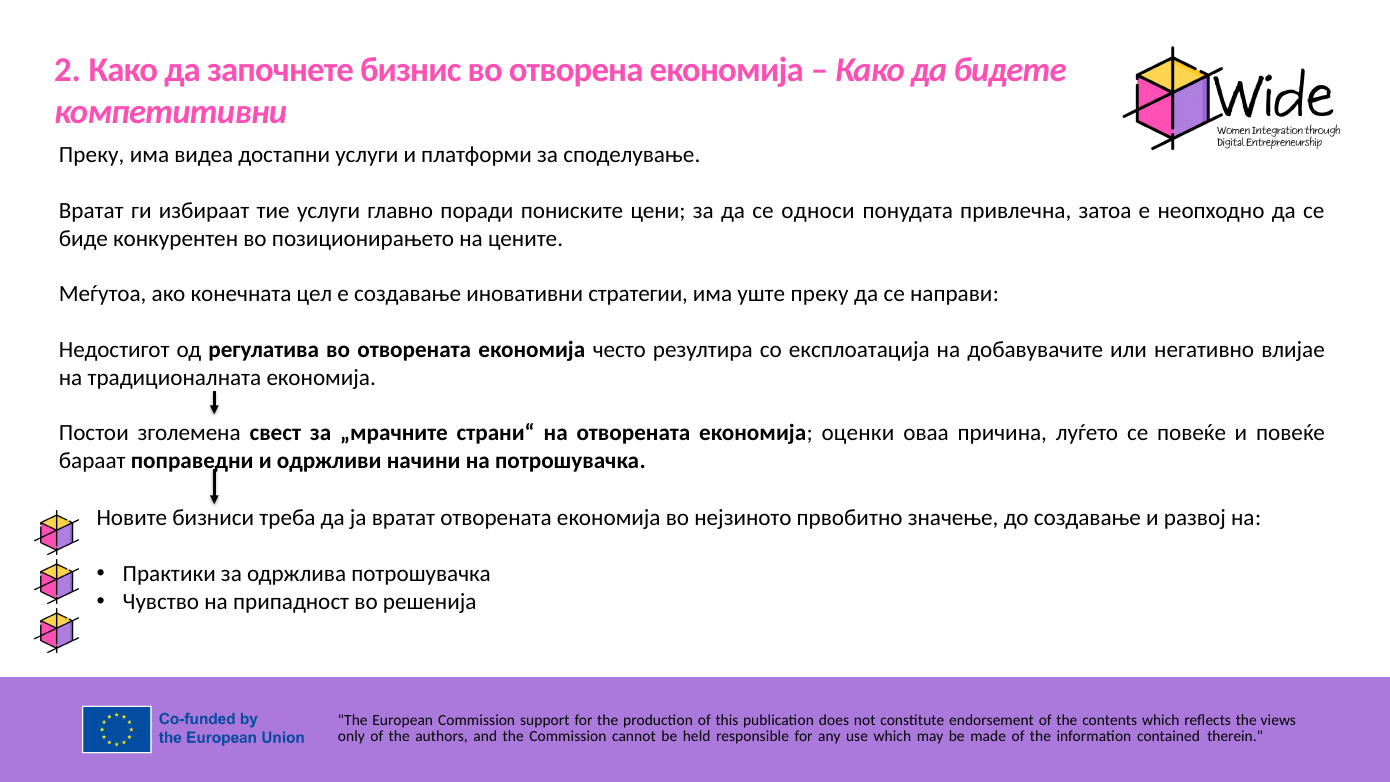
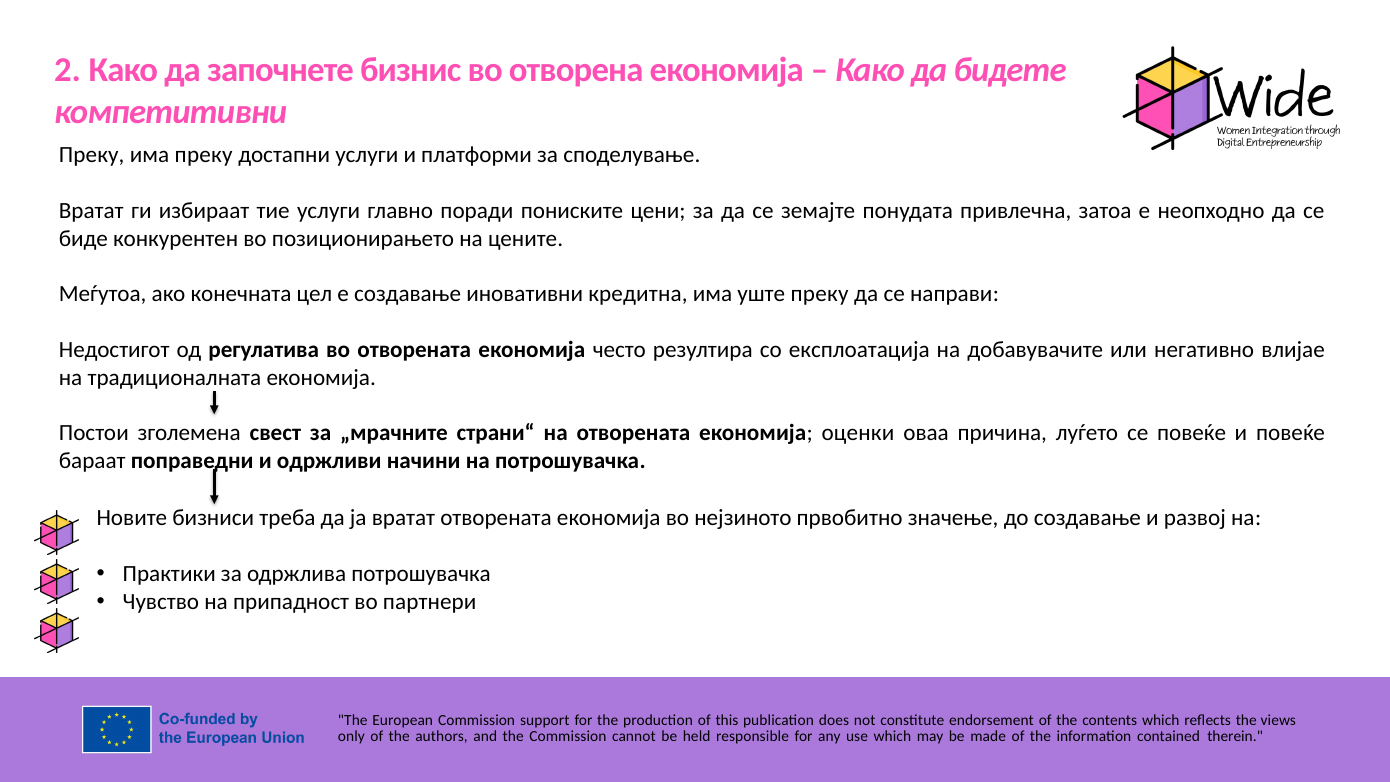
има видеа: видеа -> преку
односи: односи -> земајте
стратегии: стратегии -> кредитна
решенија: решенија -> партнери
